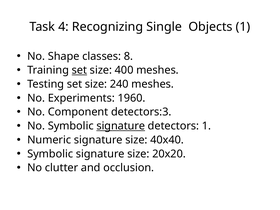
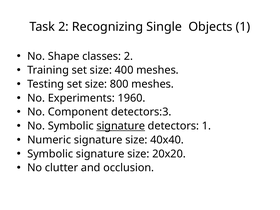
Task 4: 4 -> 2
classes 8: 8 -> 2
set at (79, 70) underline: present -> none
240: 240 -> 800
